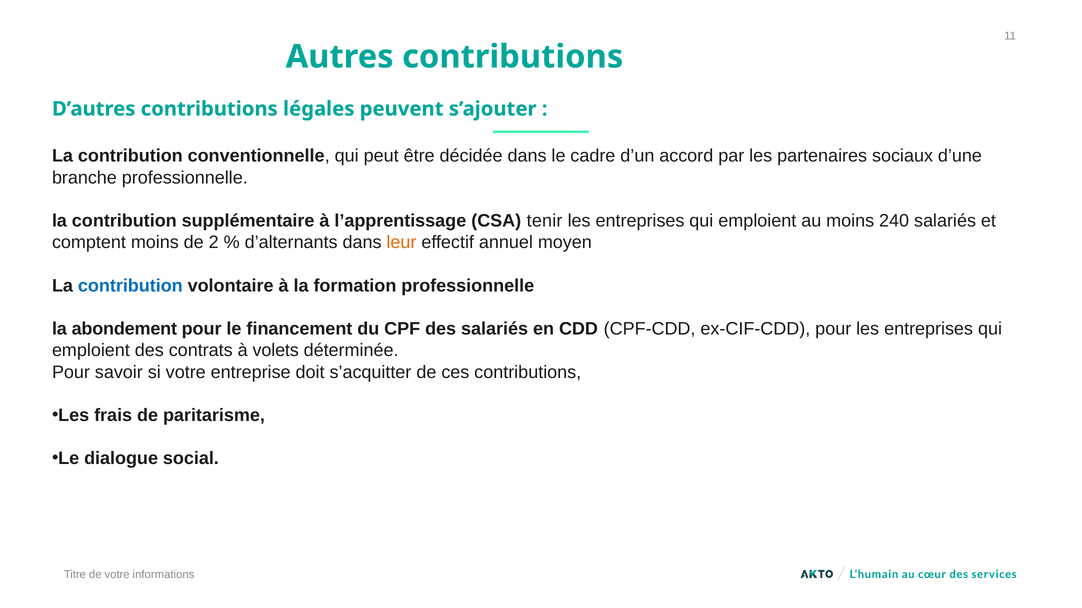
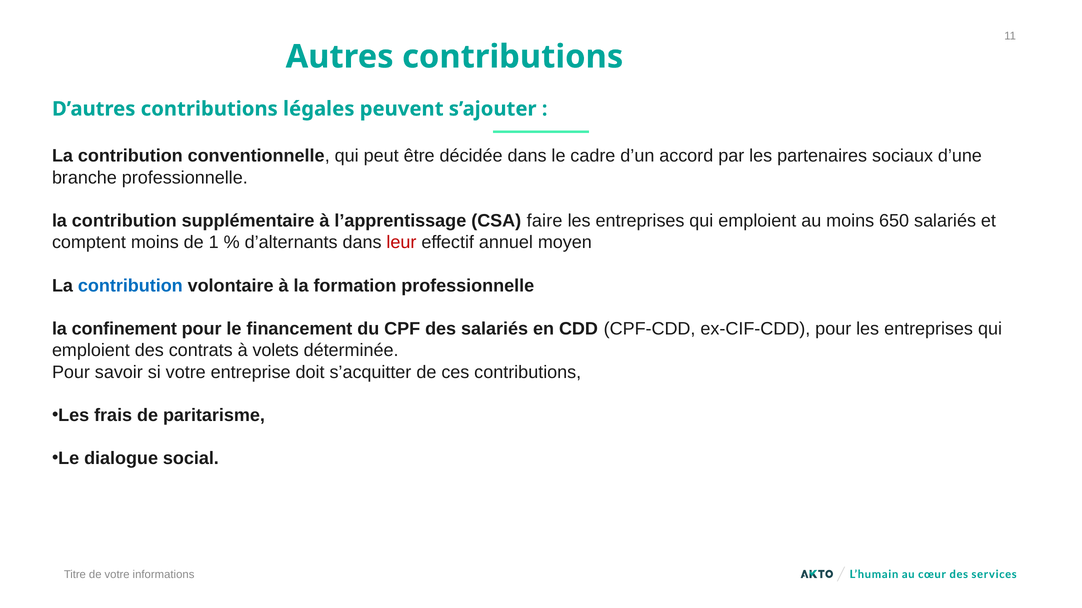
tenir: tenir -> faire
240: 240 -> 650
2: 2 -> 1
leur colour: orange -> red
abondement: abondement -> confinement
